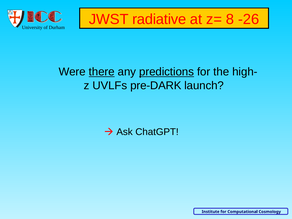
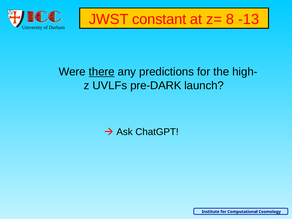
radiative: radiative -> constant
-26: -26 -> -13
predictions underline: present -> none
